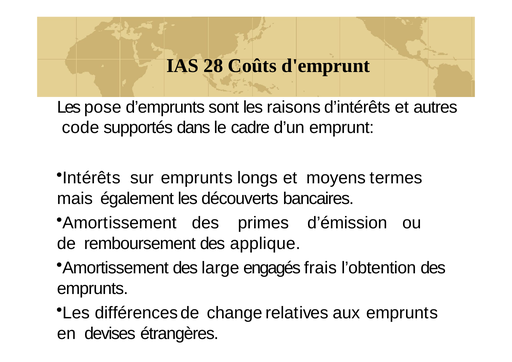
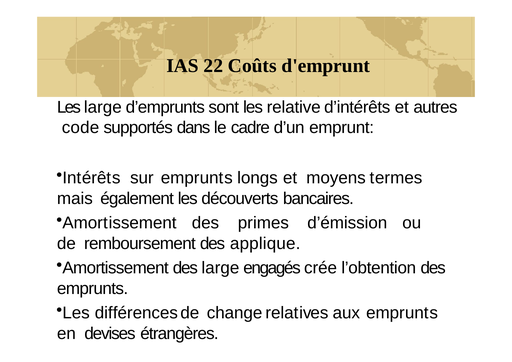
28: 28 -> 22
Les pose: pose -> large
raisons: raisons -> relative
frais: frais -> crée
